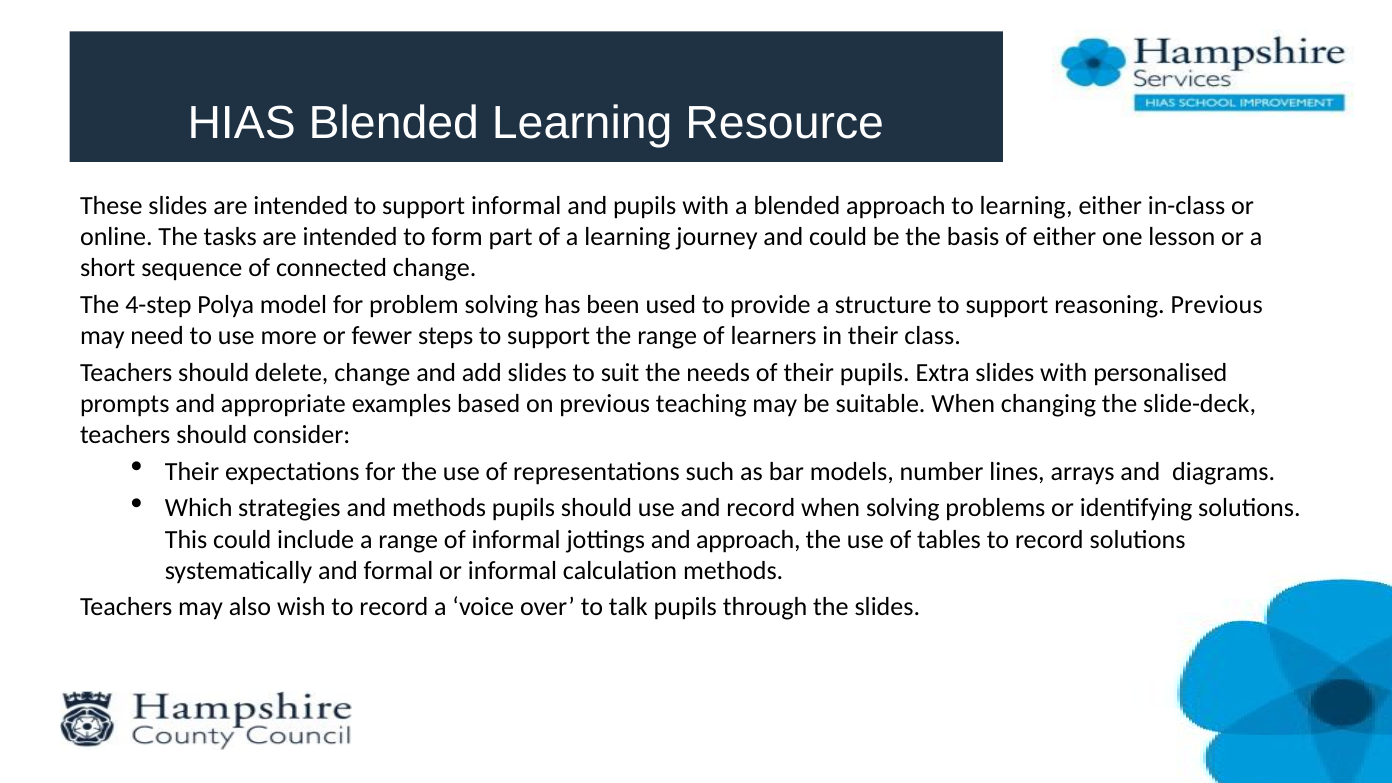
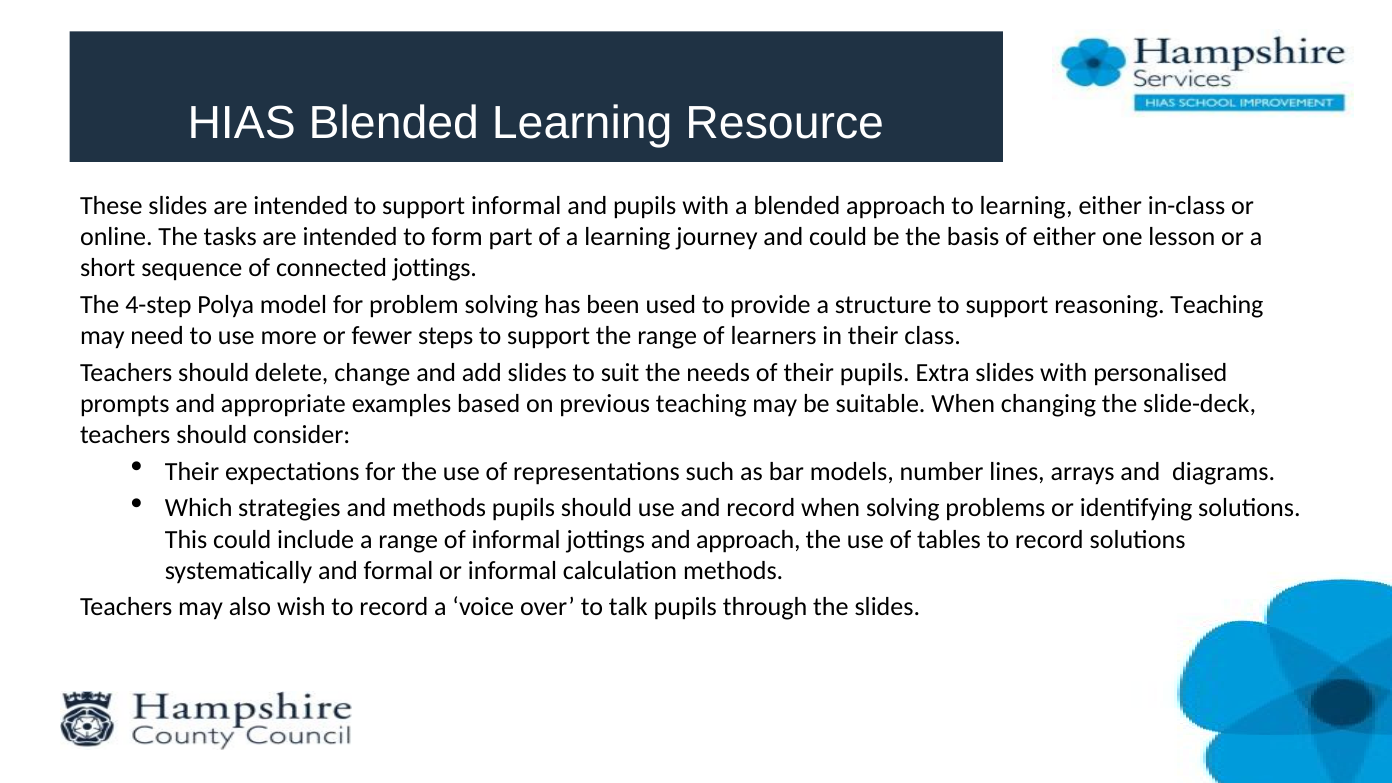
connected change: change -> jottings
reasoning Previous: Previous -> Teaching
